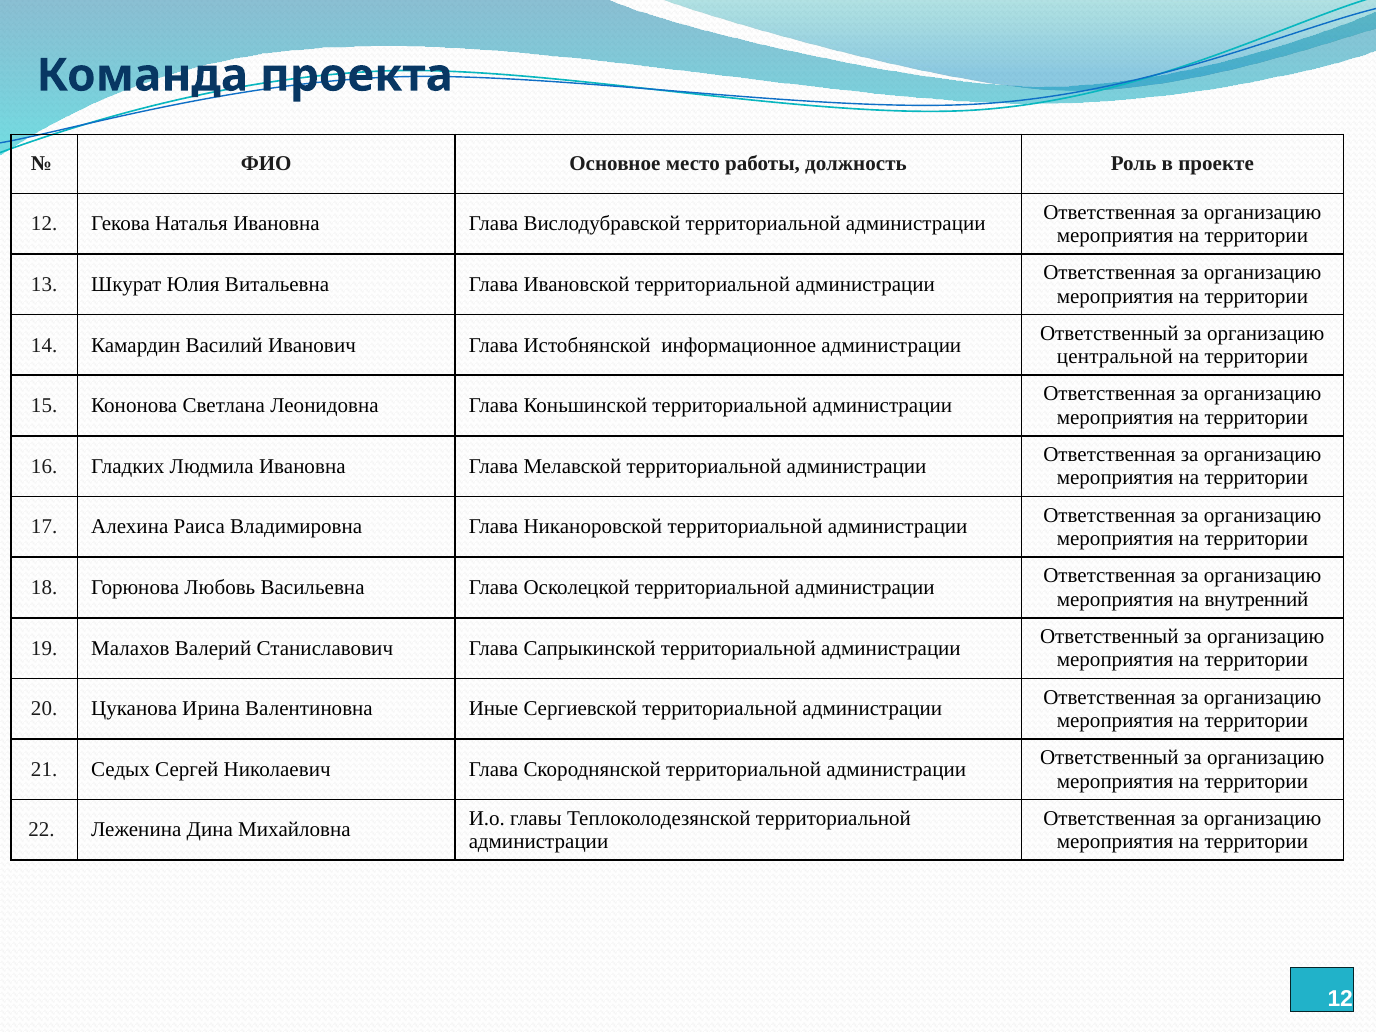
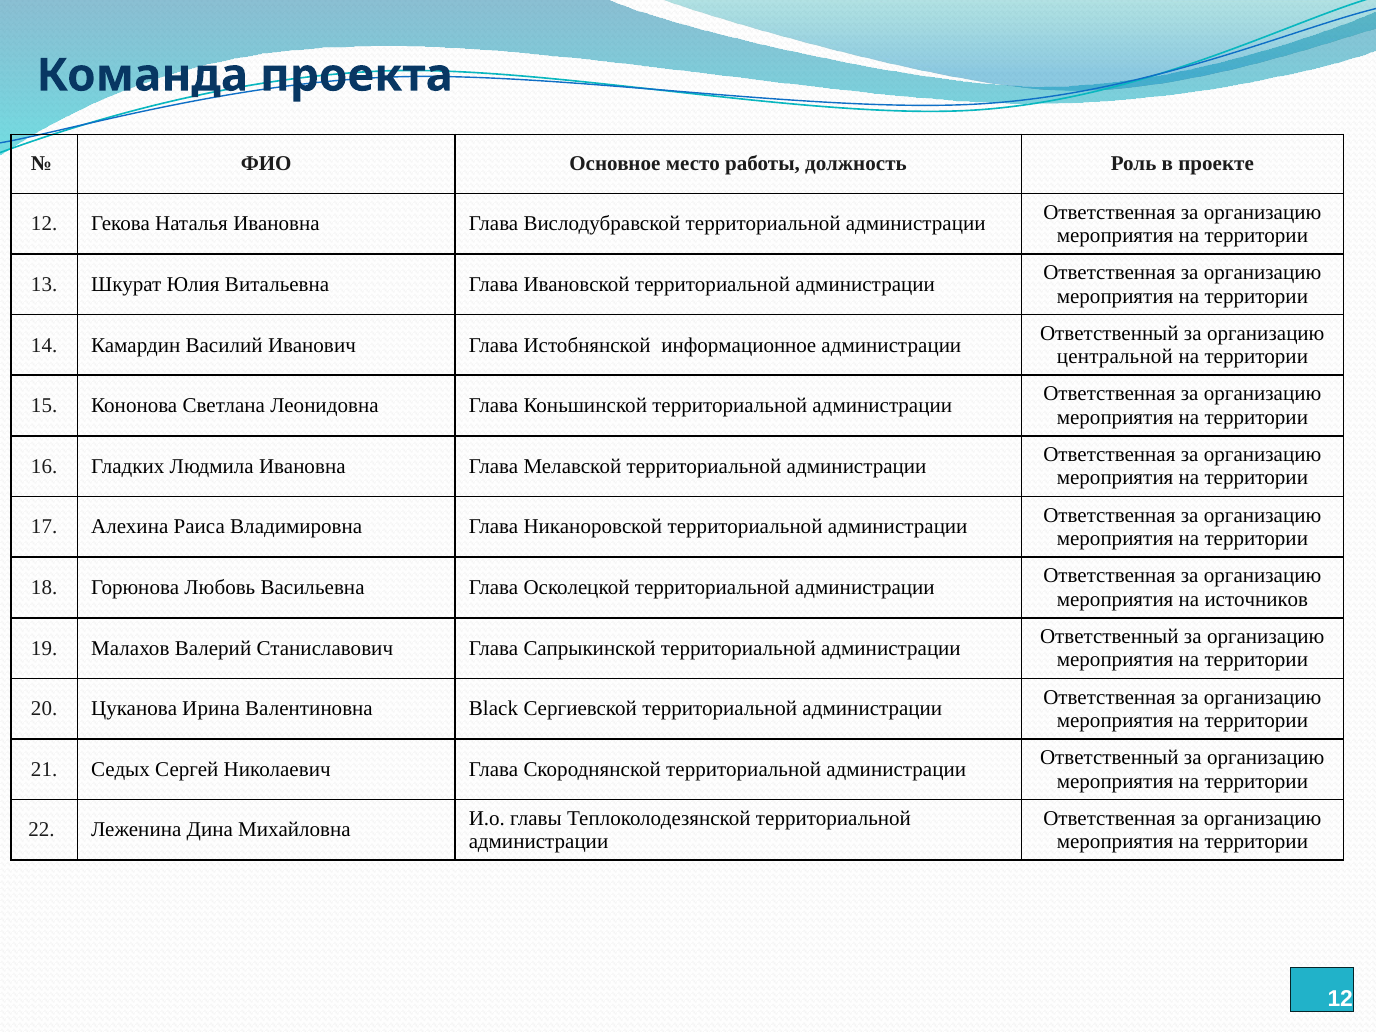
внутренний: внутренний -> источников
Иные: Иные -> Black
